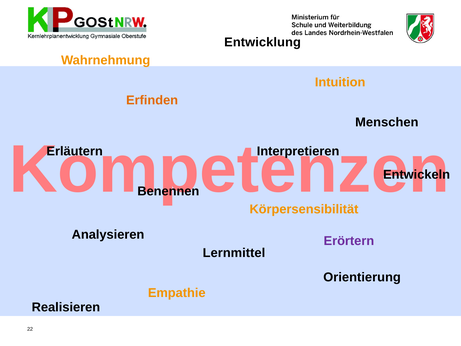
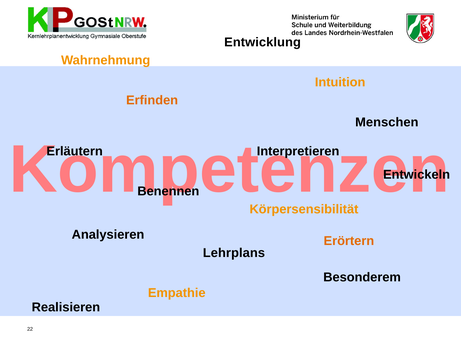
Erörtern colour: purple -> orange
Lernmittel: Lernmittel -> Lehrplans
Orientierung: Orientierung -> Besonderem
